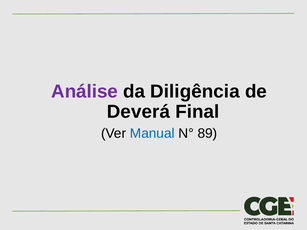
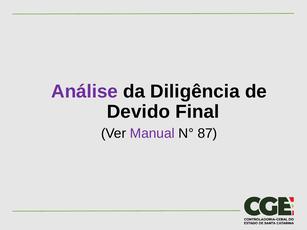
Deverá: Deverá -> Devido
Manual colour: blue -> purple
89: 89 -> 87
